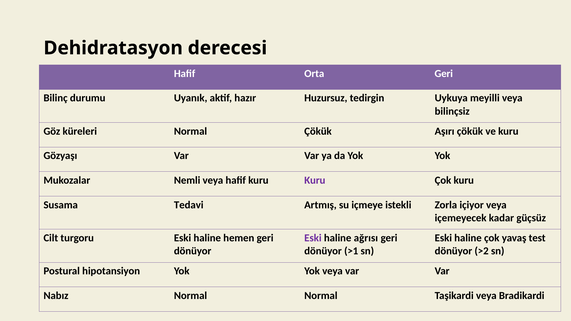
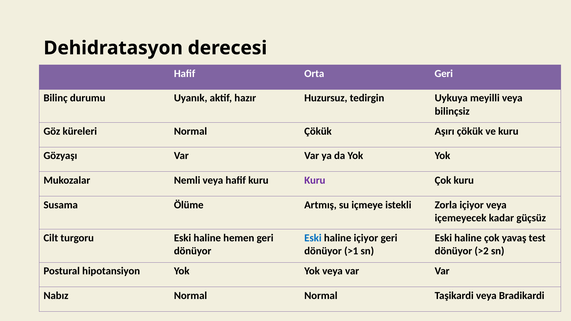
Tedavi: Tedavi -> Ölüme
Eski at (313, 238) colour: purple -> blue
haline ağrısı: ağrısı -> içiyor
